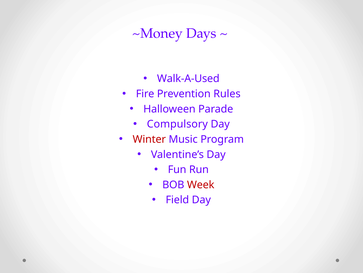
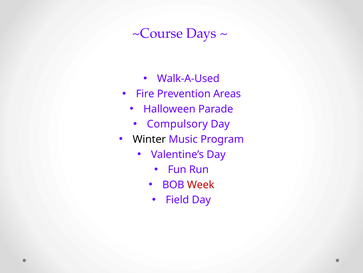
~Money: ~Money -> ~Course
Rules: Rules -> Areas
Winter colour: red -> black
